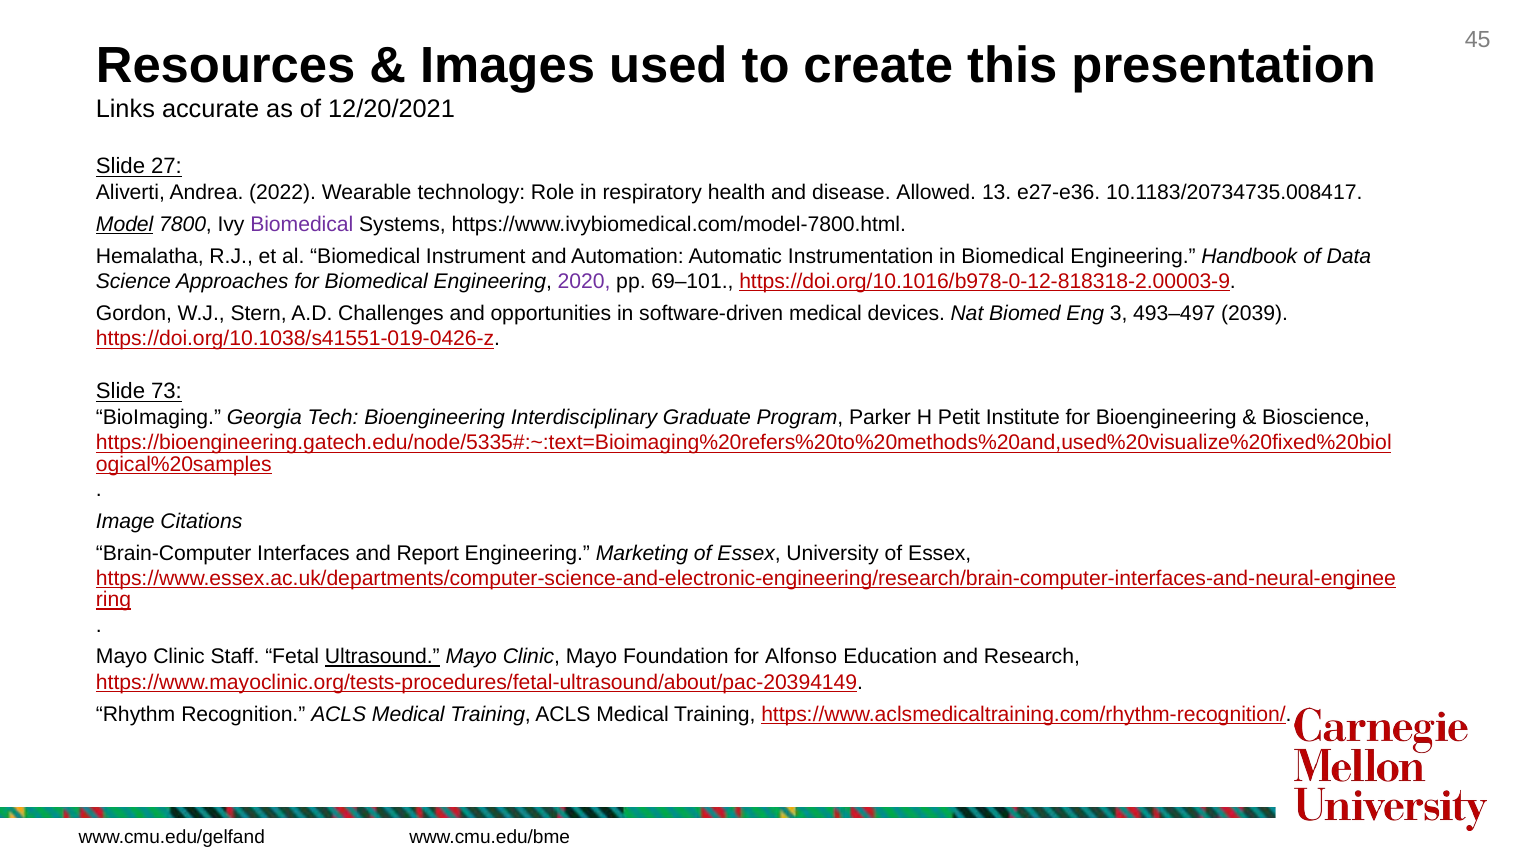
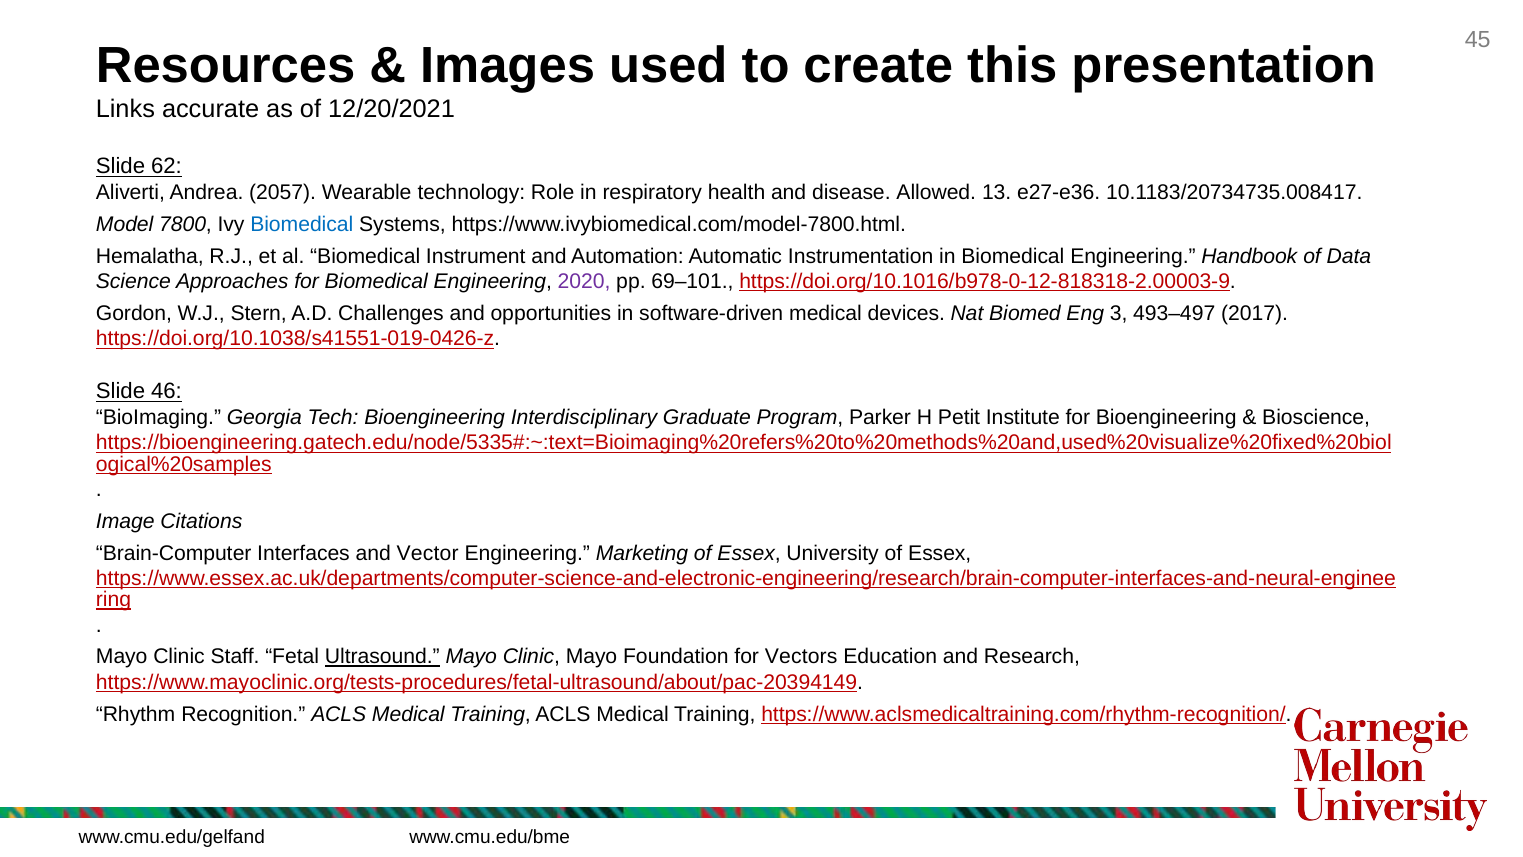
27: 27 -> 62
2022: 2022 -> 2057
Model underline: present -> none
Biomedical at (302, 224) colour: purple -> blue
2039: 2039 -> 2017
73: 73 -> 46
Report: Report -> Vector
Alfonso: Alfonso -> Vectors
